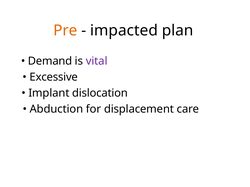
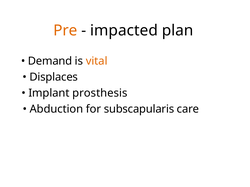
vital colour: purple -> orange
Excessive: Excessive -> Displaces
dislocation: dislocation -> prosthesis
displacement: displacement -> subscapularis
